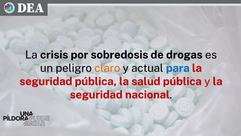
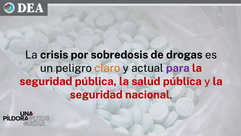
para colour: blue -> purple
